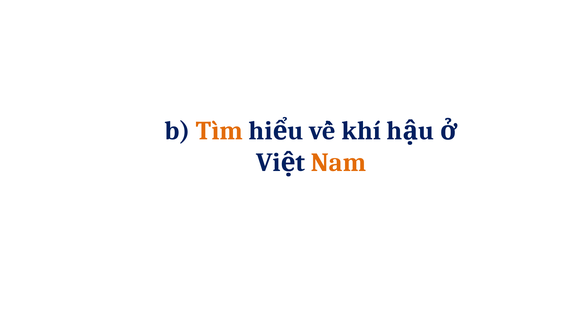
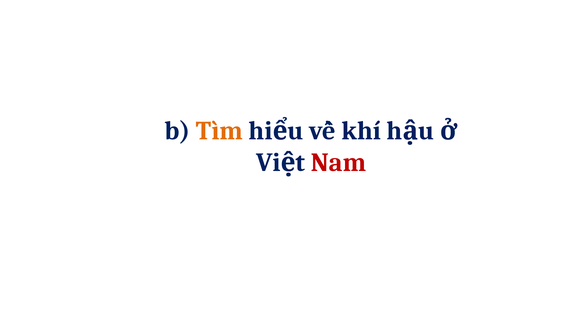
Nam colour: orange -> red
